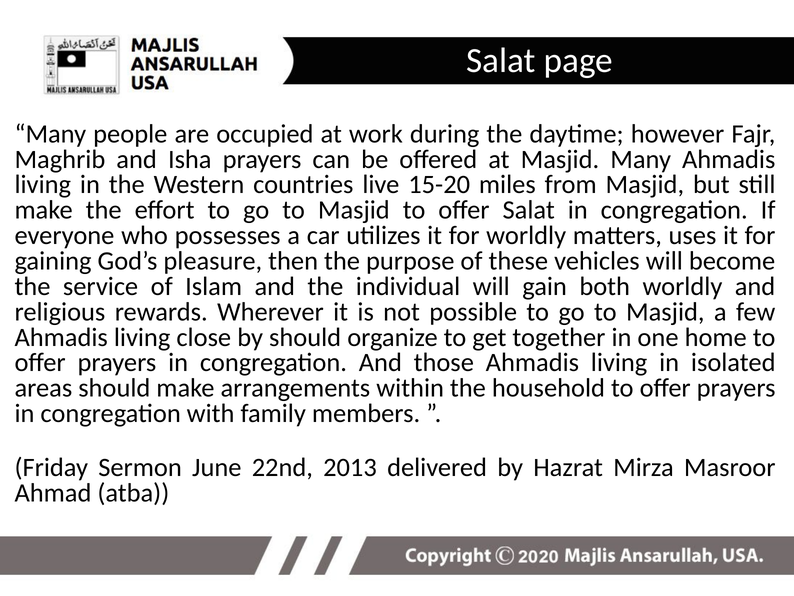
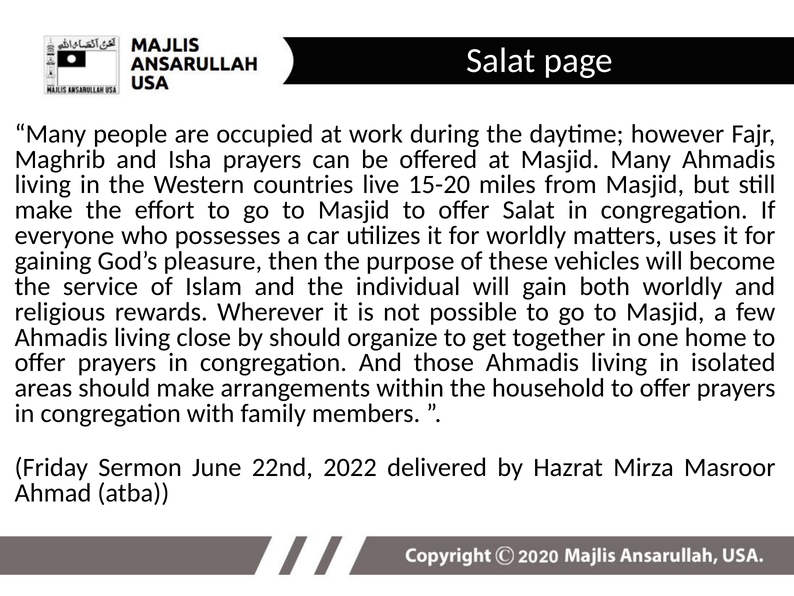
2013: 2013 -> 2022
